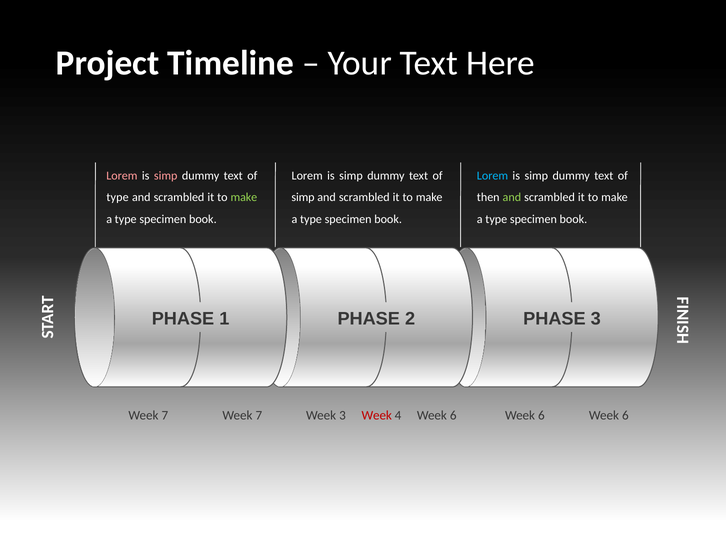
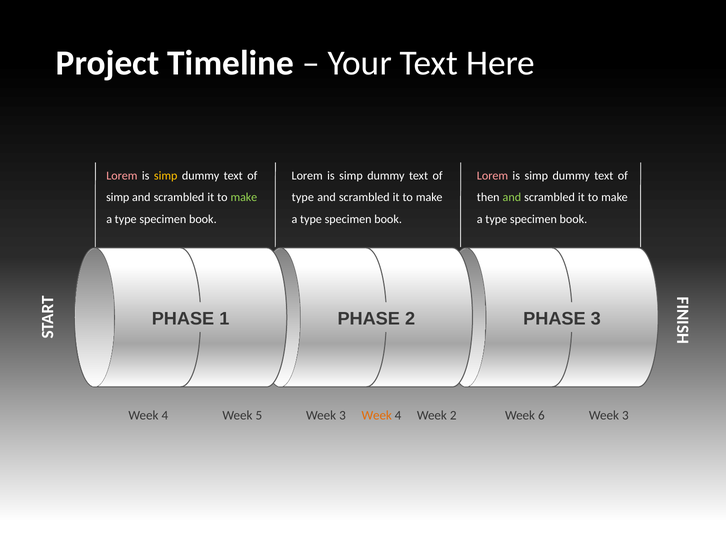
simp at (166, 176) colour: pink -> yellow
Lorem at (492, 176) colour: light blue -> pink
type at (118, 198): type -> simp
simp at (303, 198): simp -> type
7 at (165, 416): 7 -> 4
7 at (259, 416): 7 -> 5
Week at (377, 416) colour: red -> orange
4 Week 6: 6 -> 2
6 at (625, 416): 6 -> 3
